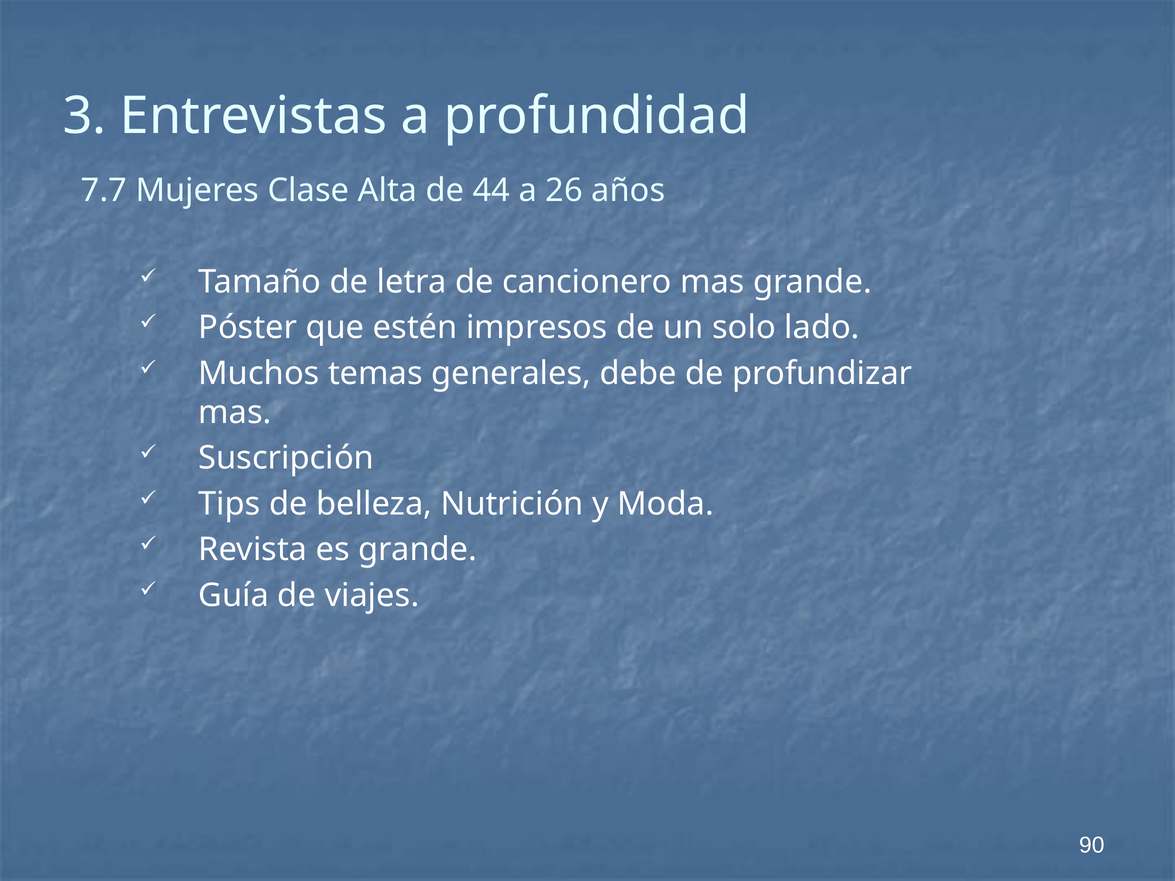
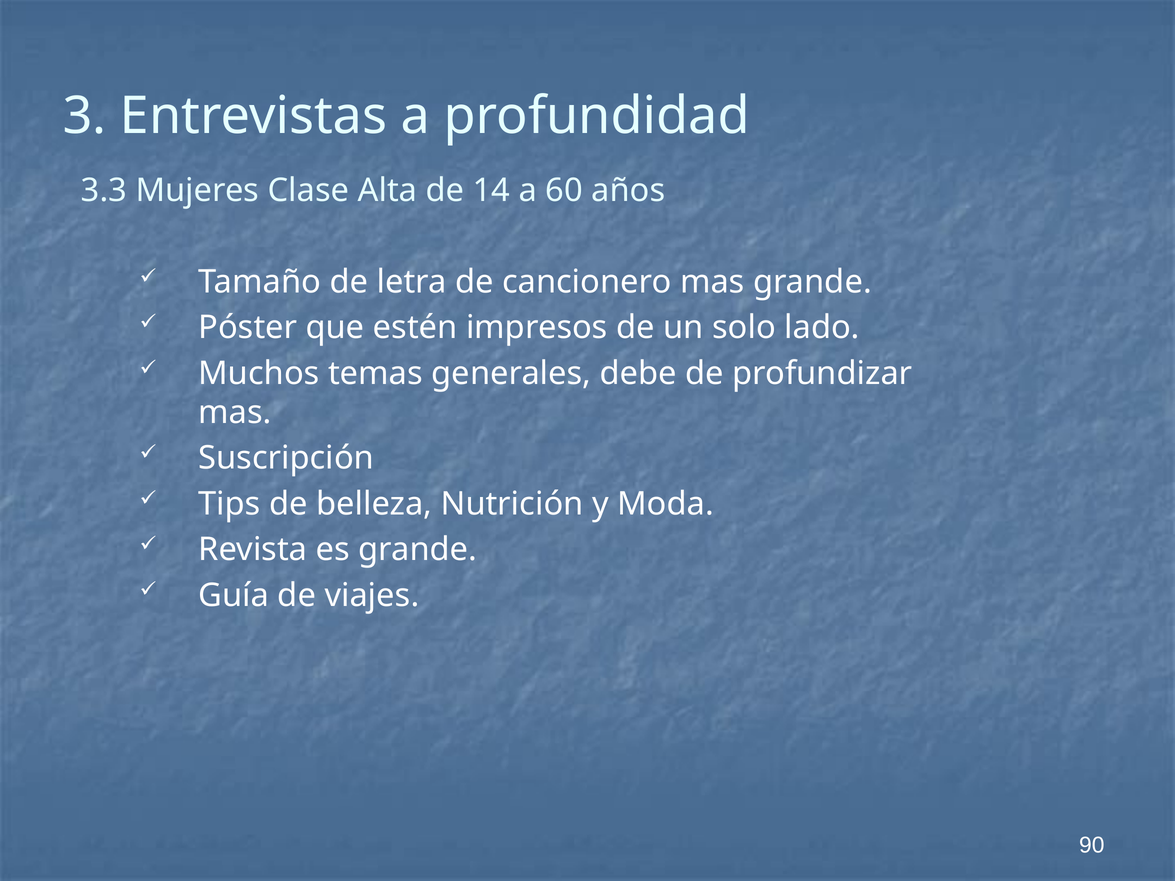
7.7: 7.7 -> 3.3
44: 44 -> 14
26: 26 -> 60
